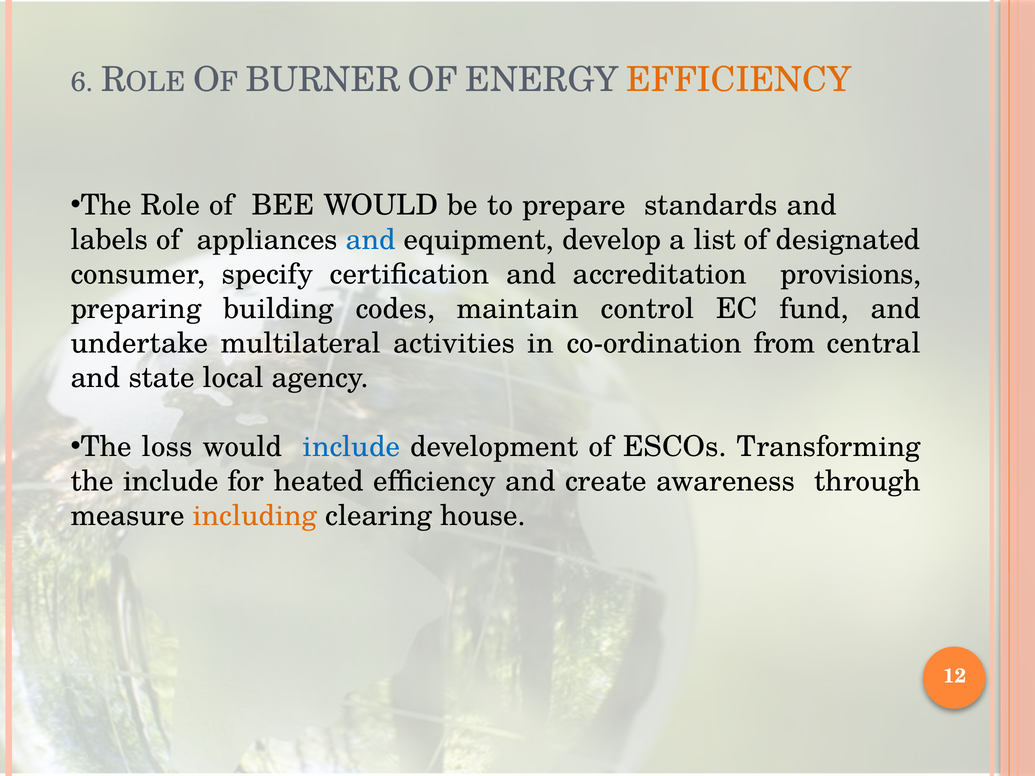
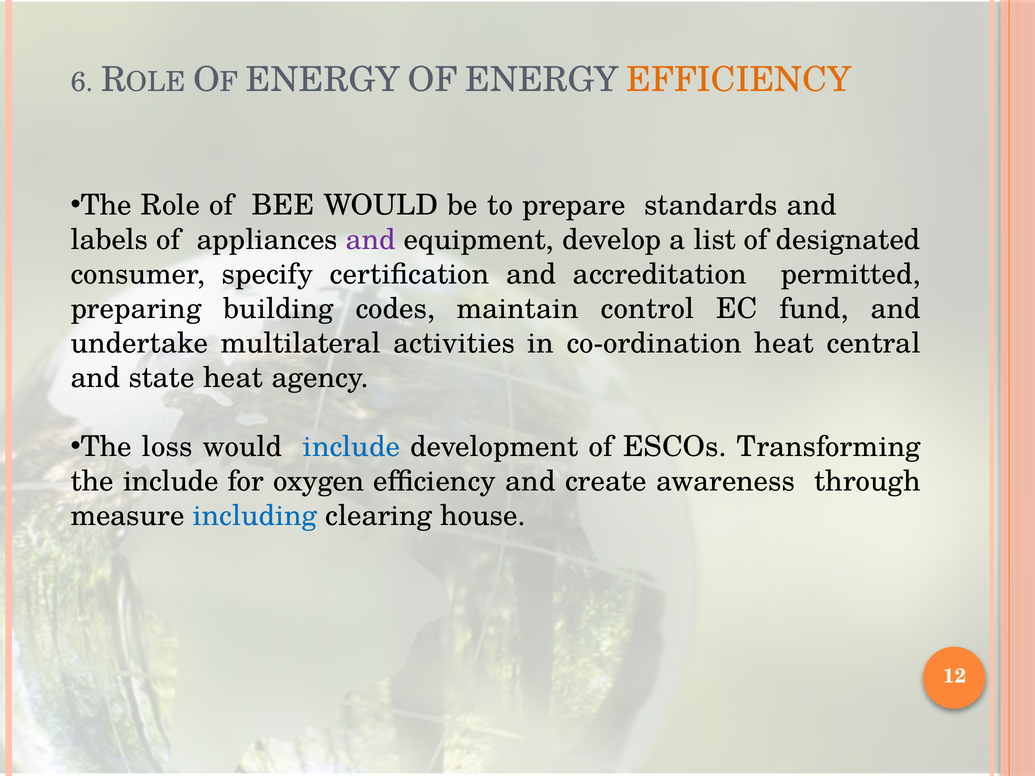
BURNER at (323, 80): BURNER -> ENERGY
and at (371, 240) colour: blue -> purple
provisions: provisions -> permitted
co-ordination from: from -> heat
state local: local -> heat
heated: heated -> oxygen
including colour: orange -> blue
